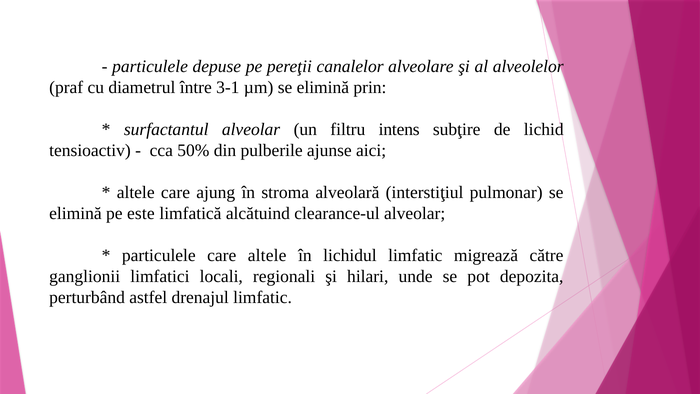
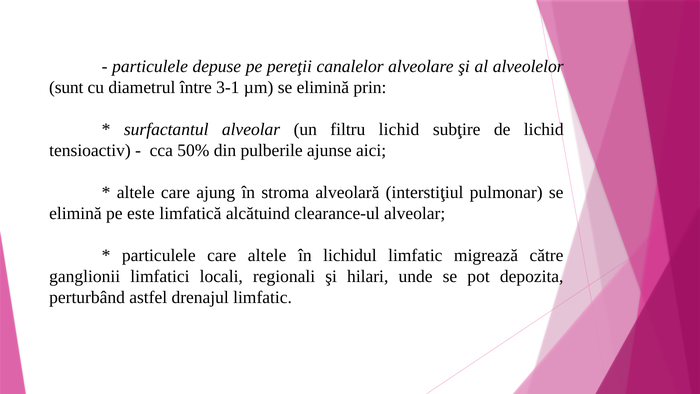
praf: praf -> sunt
filtru intens: intens -> lichid
